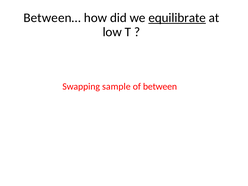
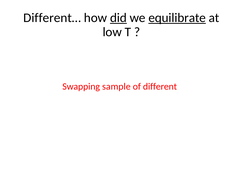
Between…: Between… -> Different…
did underline: none -> present
between: between -> different
